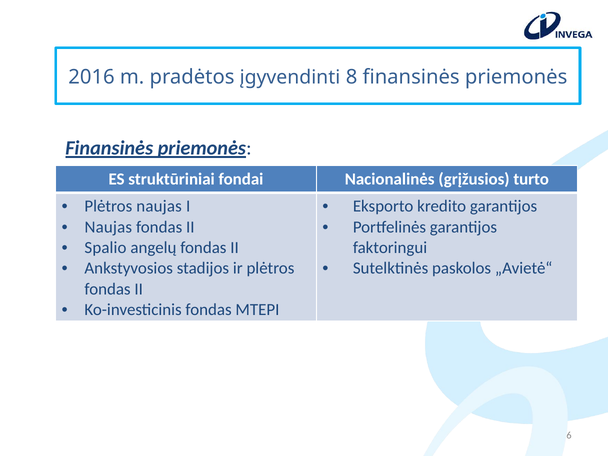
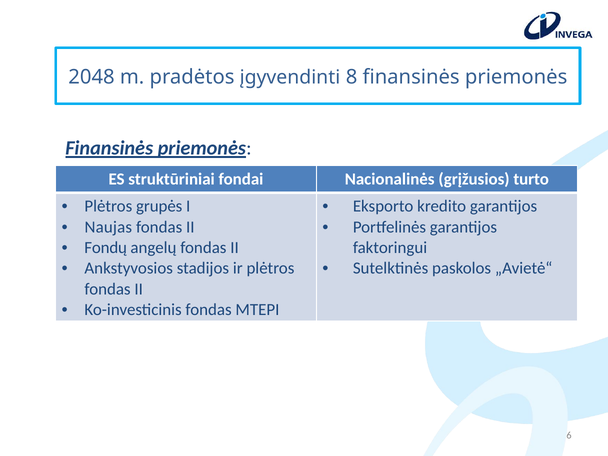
2016: 2016 -> 2048
Plėtros naujas: naujas -> grupės
Spalio: Spalio -> Fondų
